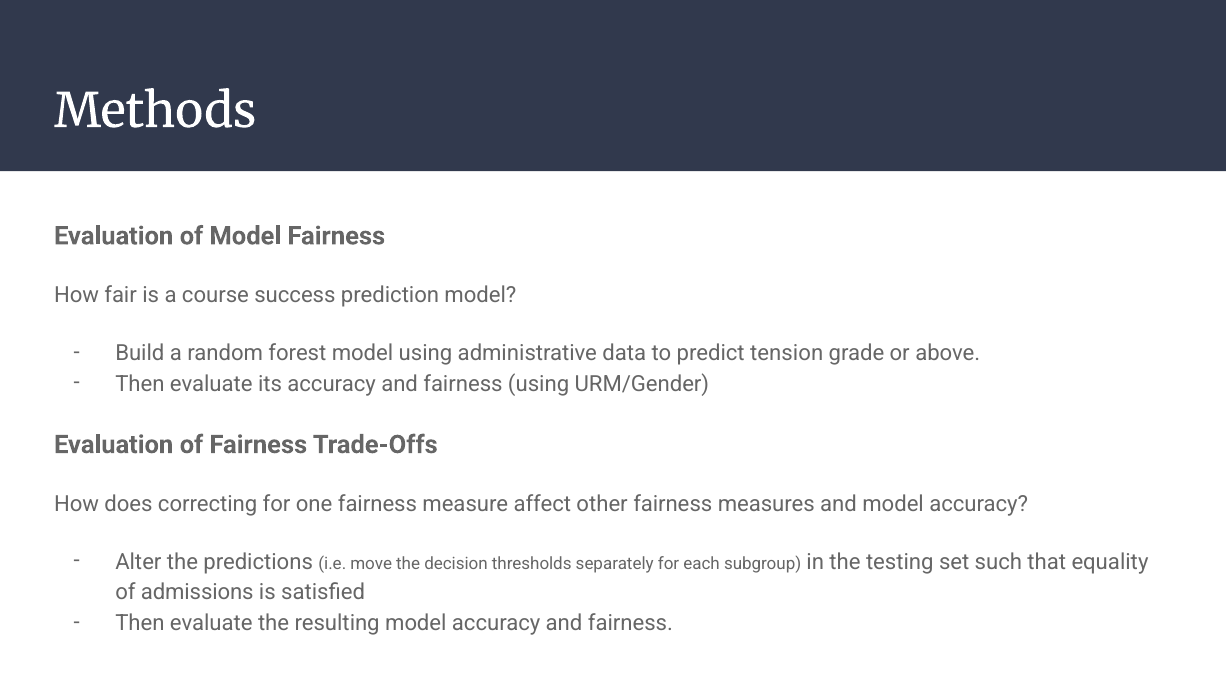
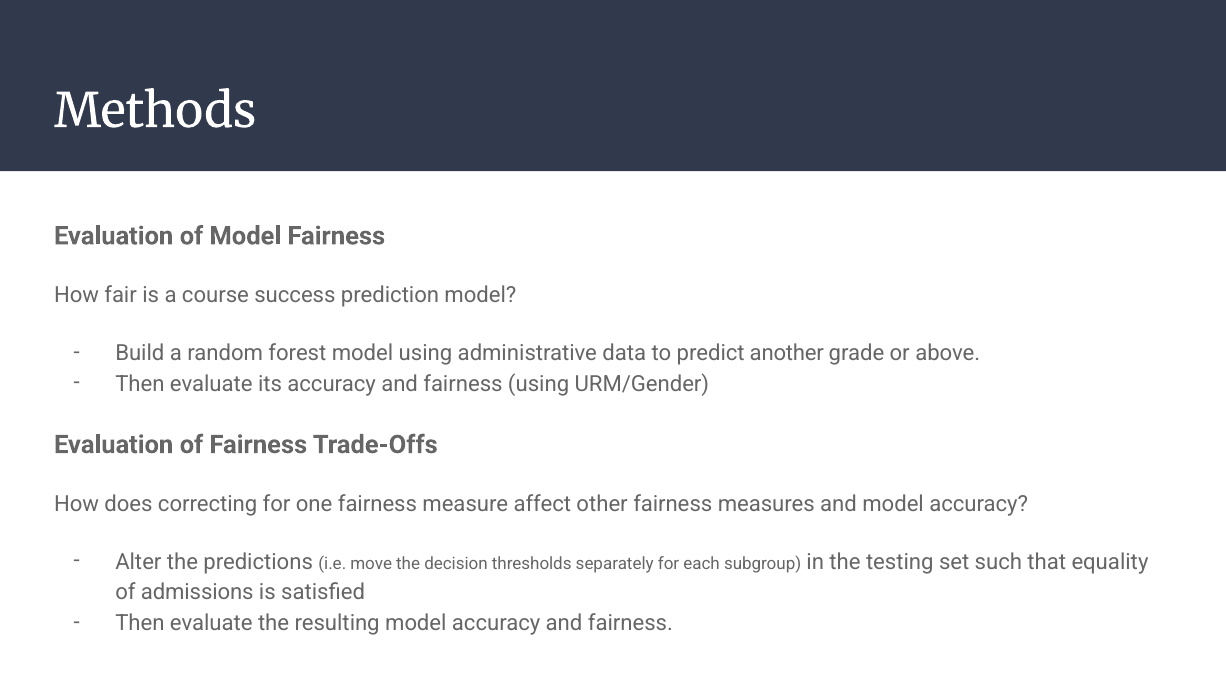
tension: tension -> another
